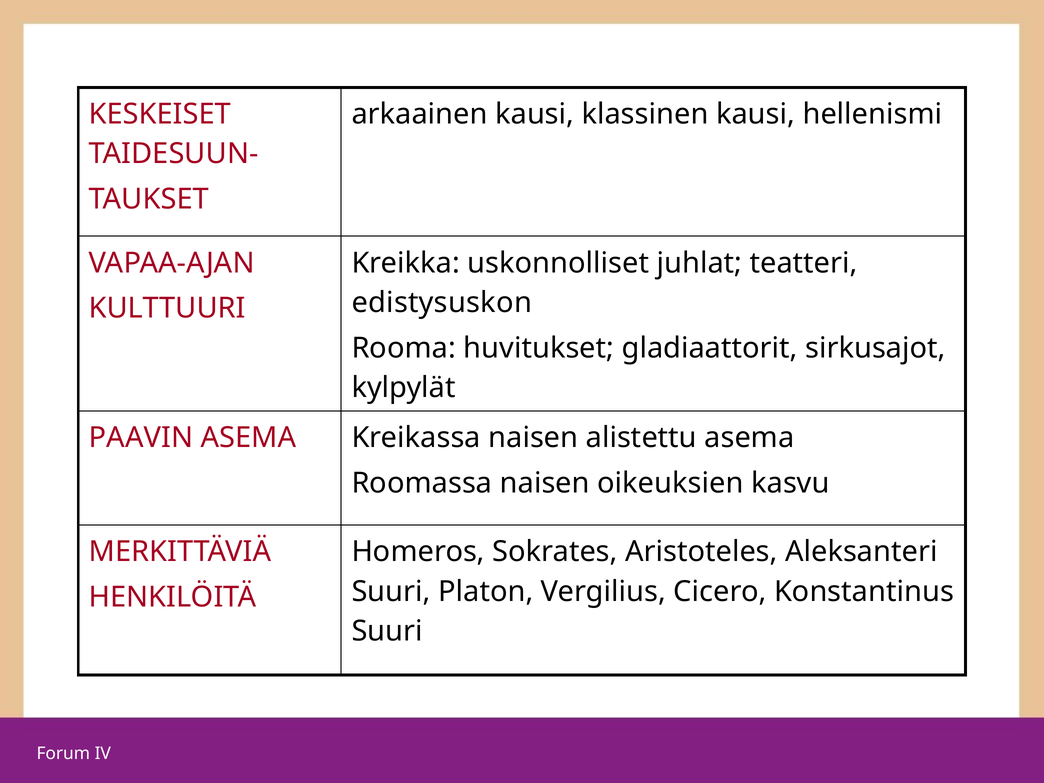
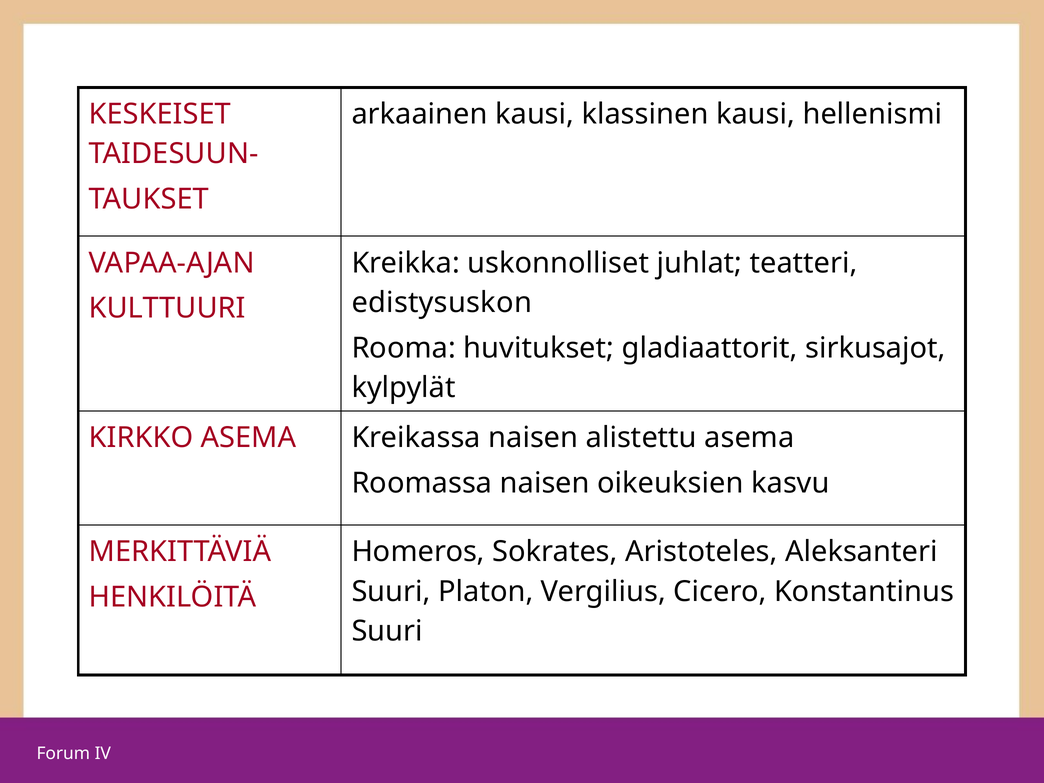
PAAVIN: PAAVIN -> KIRKKO
